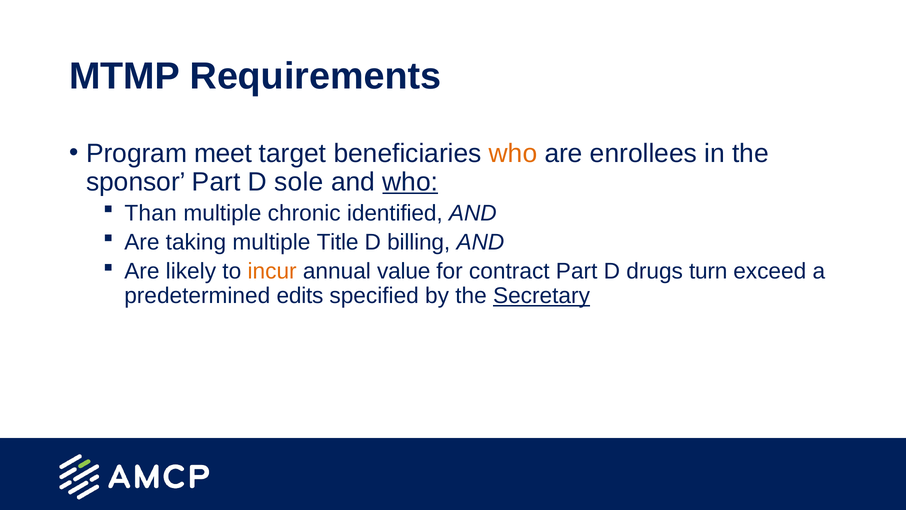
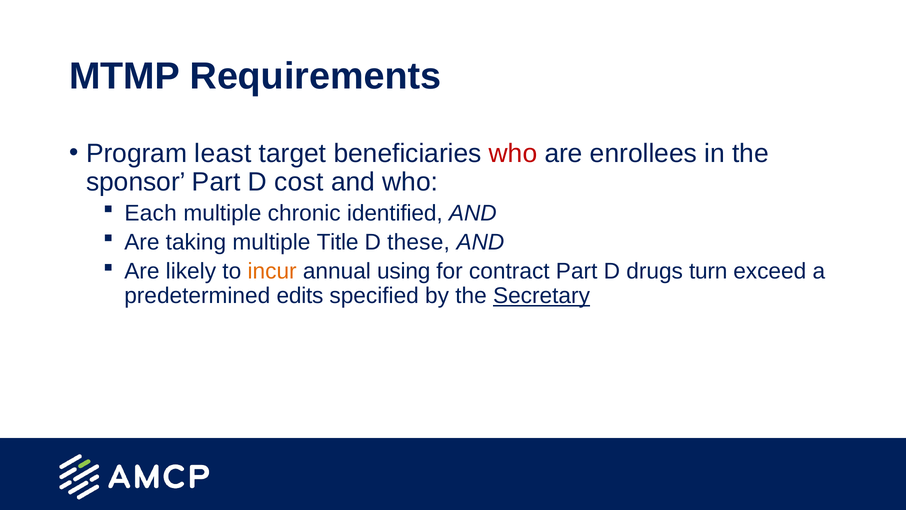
meet: meet -> least
who at (513, 153) colour: orange -> red
sole: sole -> cost
who at (410, 182) underline: present -> none
Than: Than -> Each
billing: billing -> these
value: value -> using
